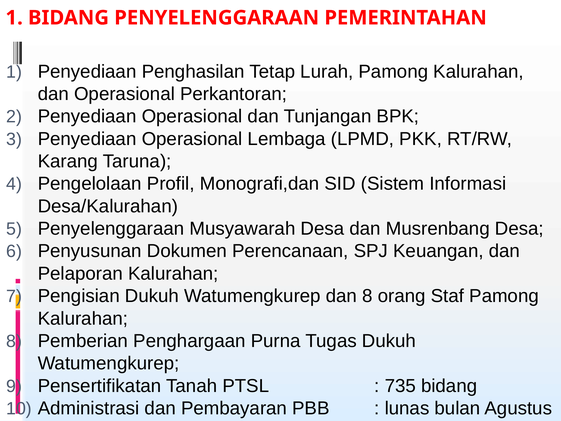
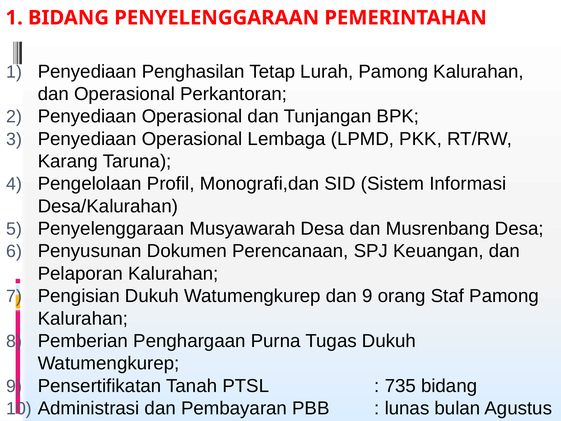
dan 8: 8 -> 9
